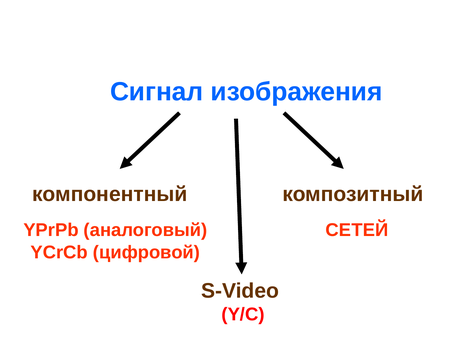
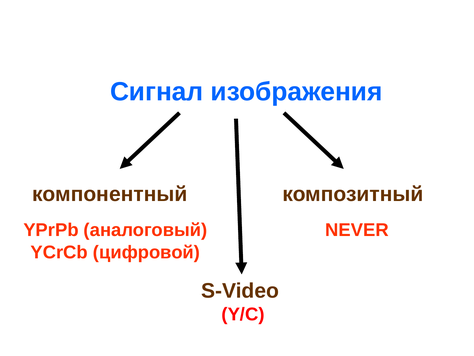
СЕТЕЙ: СЕТЕЙ -> NEVER
